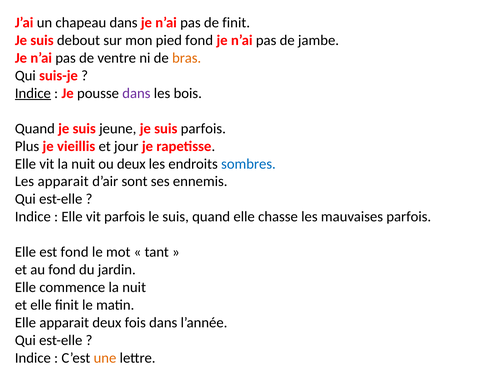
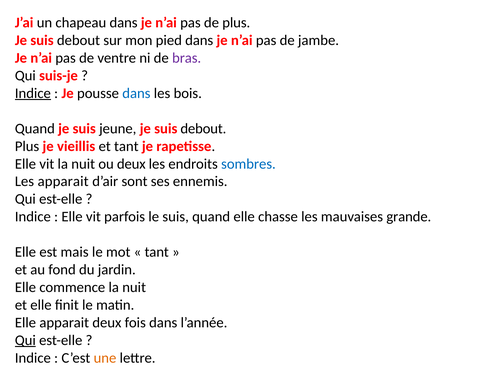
de finit: finit -> plus
pied fond: fond -> dans
bras colour: orange -> purple
dans at (136, 93) colour: purple -> blue
jeune je suis parfois: parfois -> debout
et jour: jour -> tant
mauvaises parfois: parfois -> grande
est fond: fond -> mais
Qui at (25, 340) underline: none -> present
